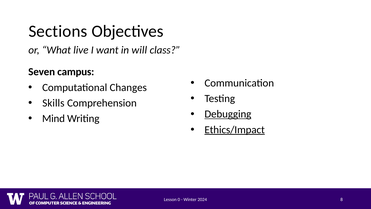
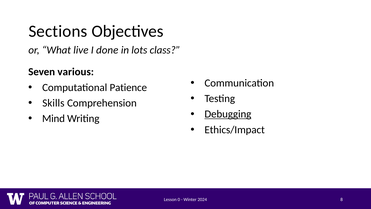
want: want -> done
will: will -> lots
campus: campus -> various
Changes: Changes -> Patience
Ethics/Impact underline: present -> none
